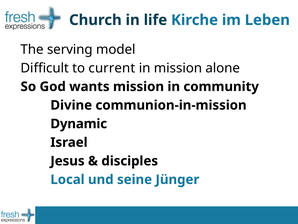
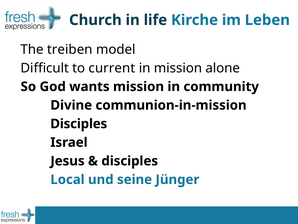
serving: serving -> treiben
Dynamic at (79, 124): Dynamic -> Disciples
